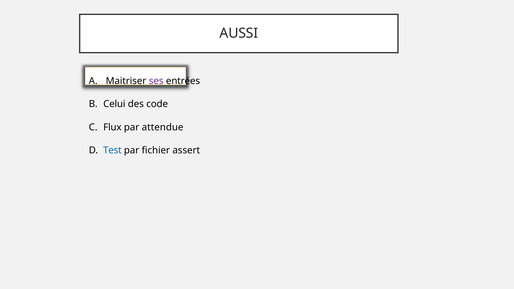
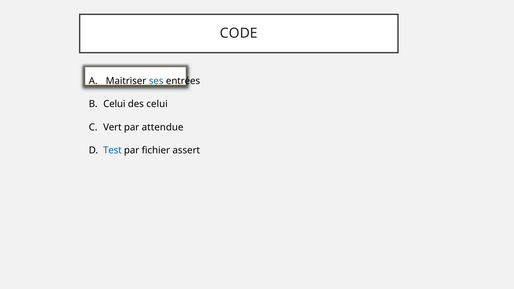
AUSSI: AUSSI -> CODE
ses colour: purple -> blue
des code: code -> celui
Flux: Flux -> Vert
